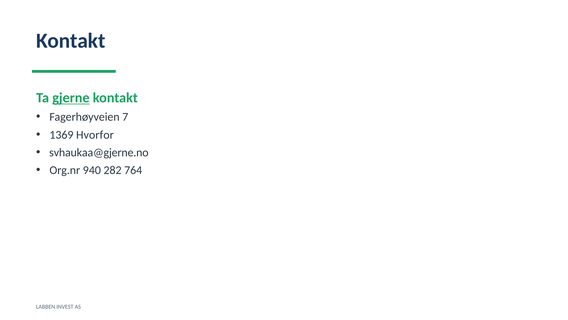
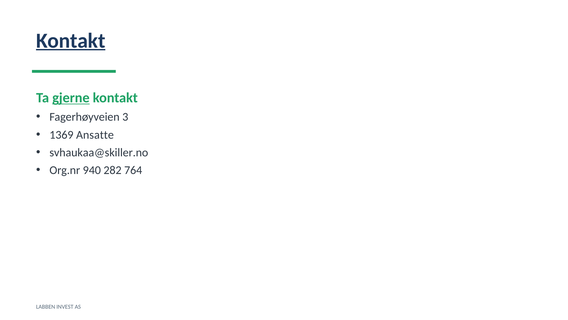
Kontakt at (71, 41) underline: none -> present
7: 7 -> 3
Hvorfor: Hvorfor -> Ansatte
svhaukaa@gjerne.no: svhaukaa@gjerne.no -> svhaukaa@skiller.no
